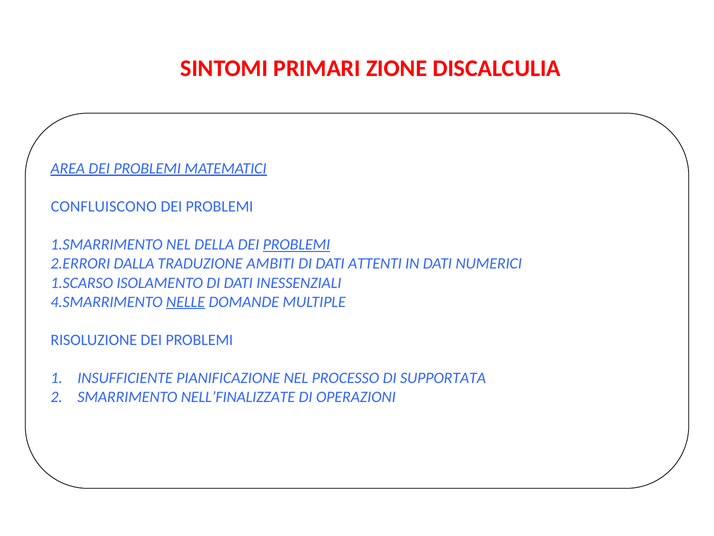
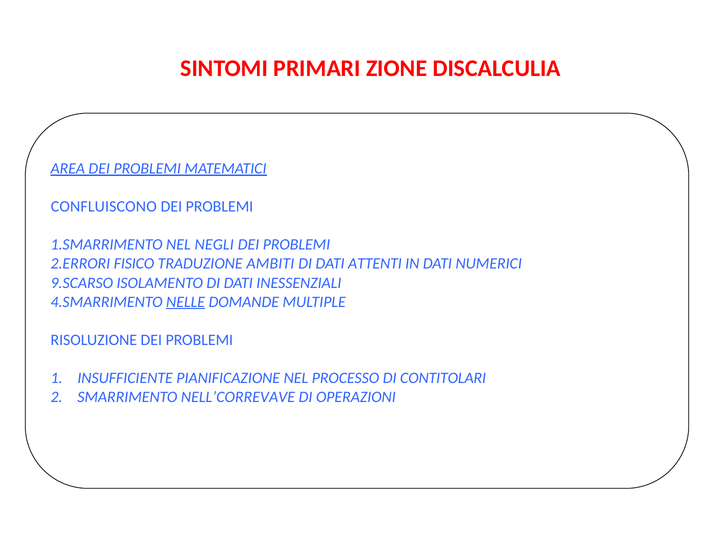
DELLA: DELLA -> NEGLI
PROBLEMI at (296, 244) underline: present -> none
DALLA: DALLA -> FISICO
1.SCARSO: 1.SCARSO -> 9.SCARSO
SUPPORTATA: SUPPORTATA -> CONTITOLARI
NELL’FINALIZZATE: NELL’FINALIZZATE -> NELL’CORREVAVE
